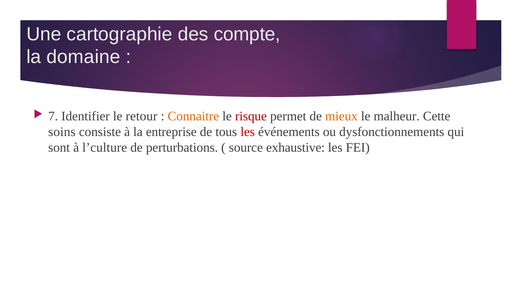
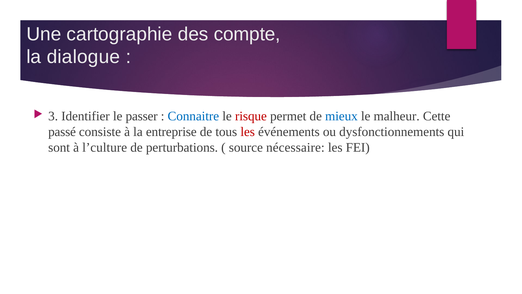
domaine: domaine -> dialogue
7: 7 -> 3
retour: retour -> passer
Connaitre colour: orange -> blue
mieux colour: orange -> blue
soins: soins -> passé
exhaustive: exhaustive -> nécessaire
